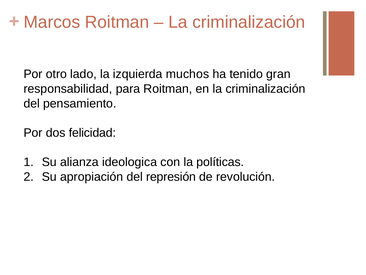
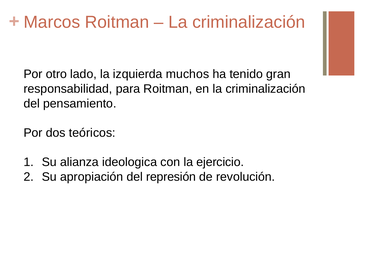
felicidad: felicidad -> teóricos
políticas: políticas -> ejercicio
